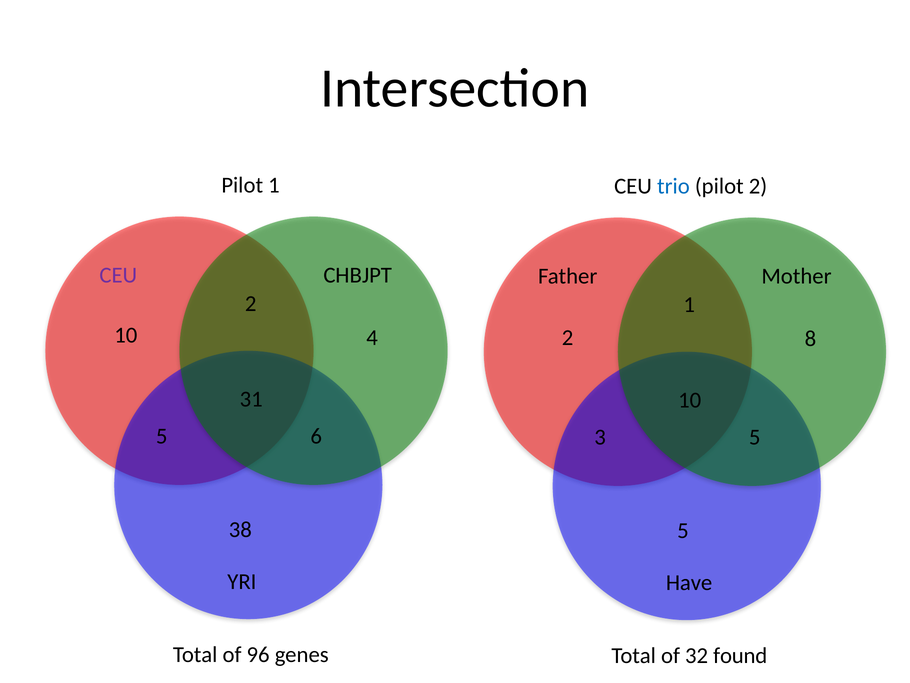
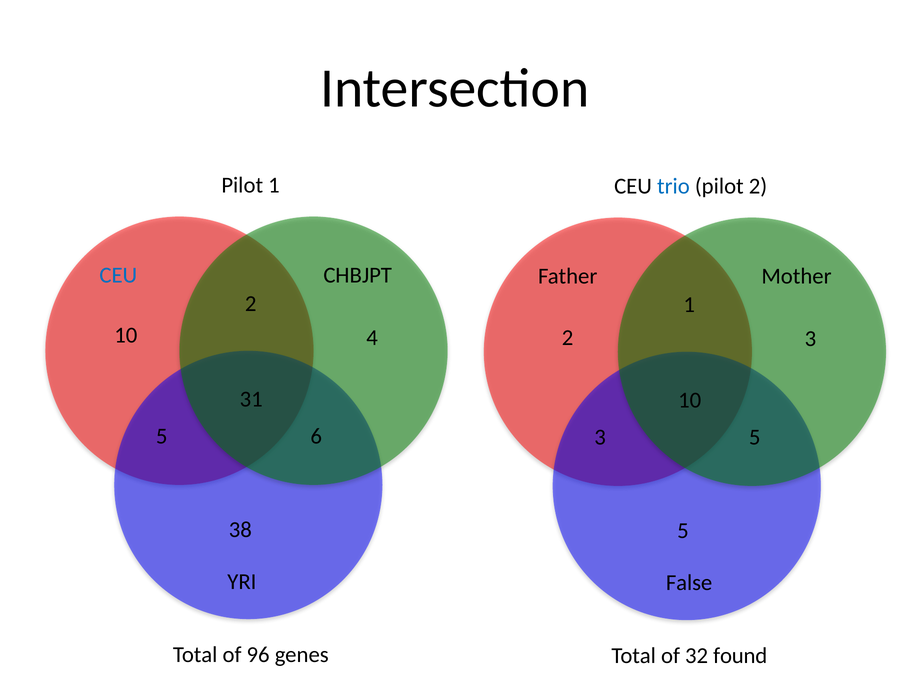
CEU at (118, 275) colour: purple -> blue
2 8: 8 -> 3
Have: Have -> False
